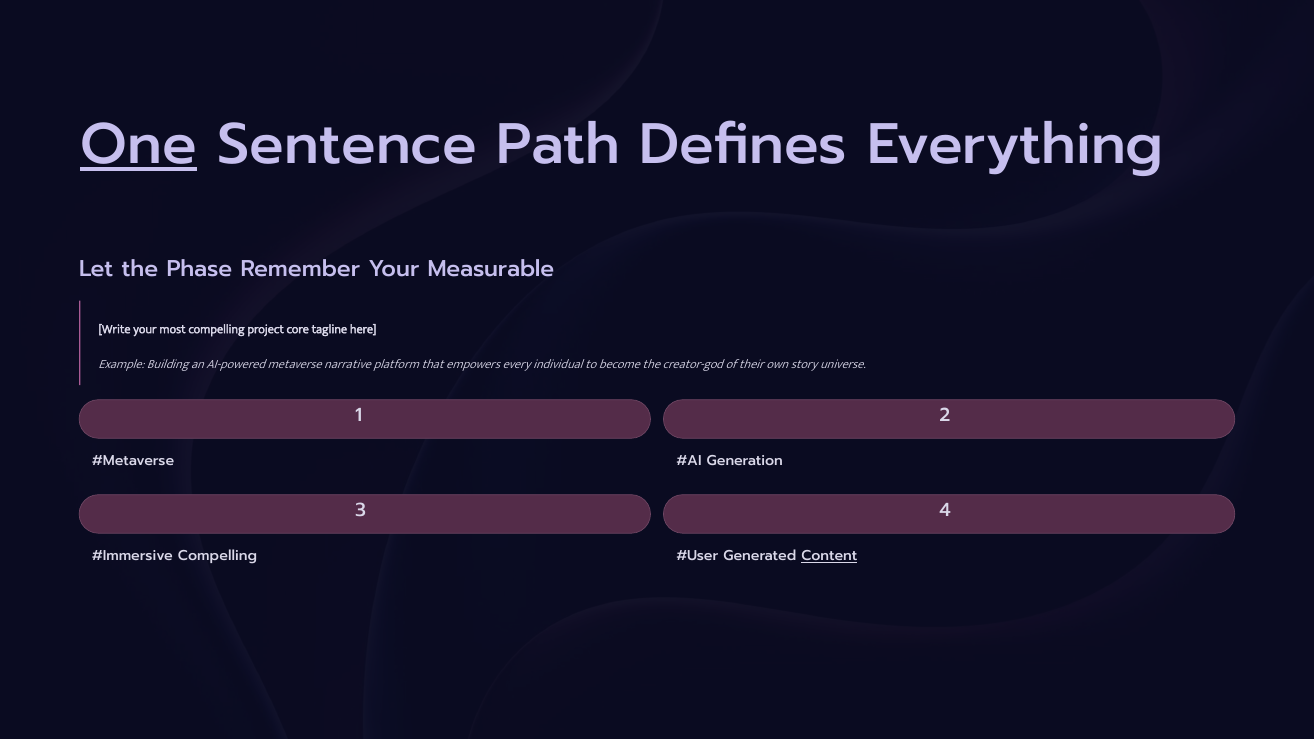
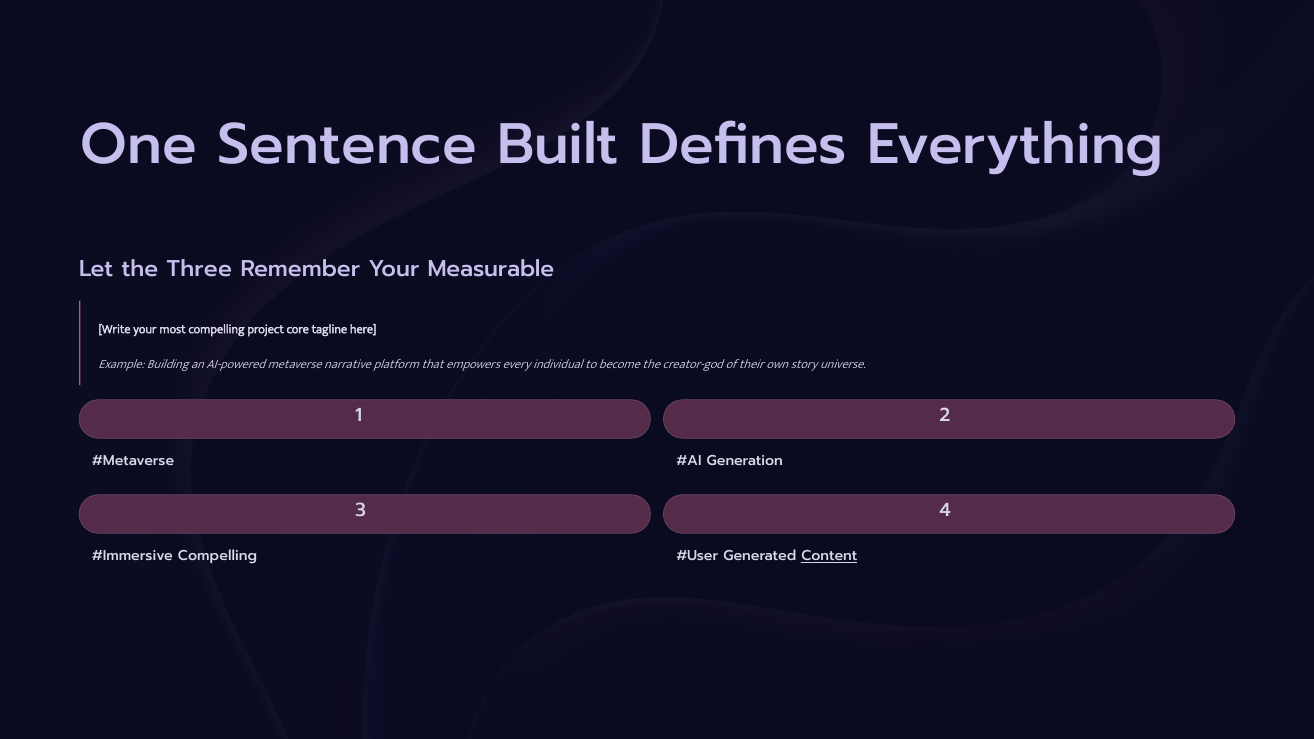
One underline: present -> none
Path: Path -> Built
Phase: Phase -> Three
